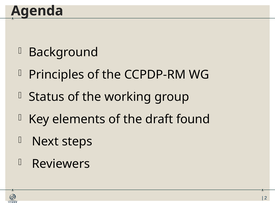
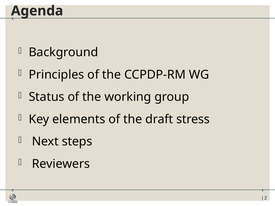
found: found -> stress
